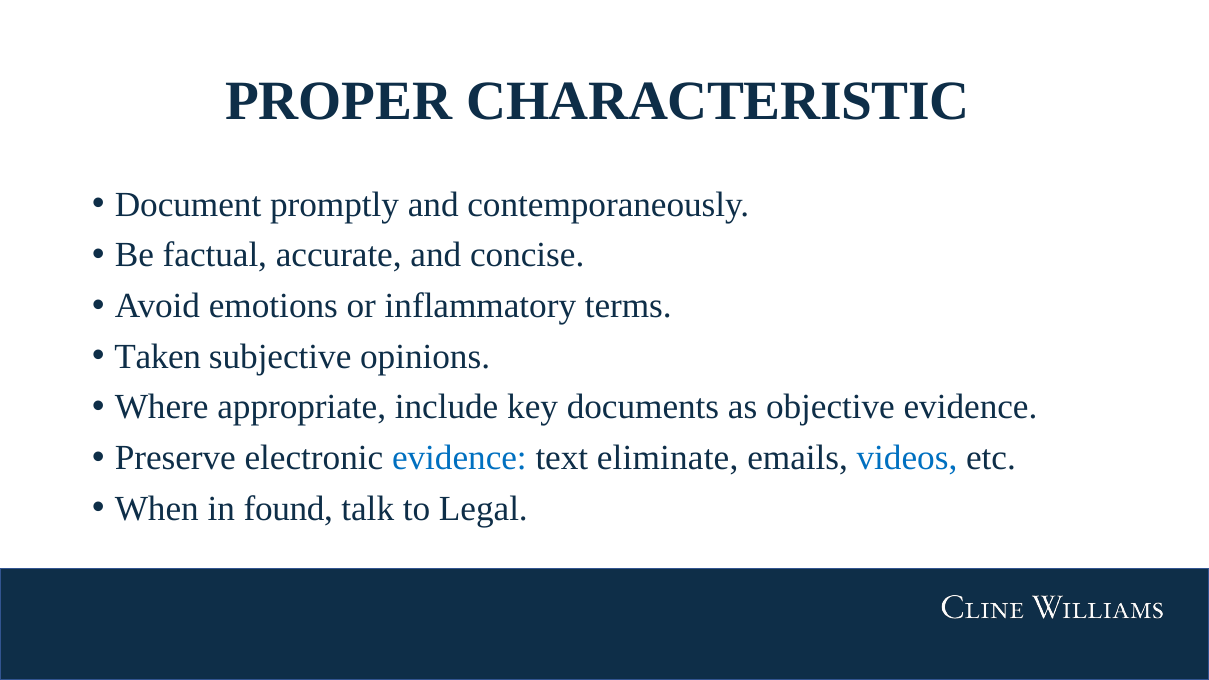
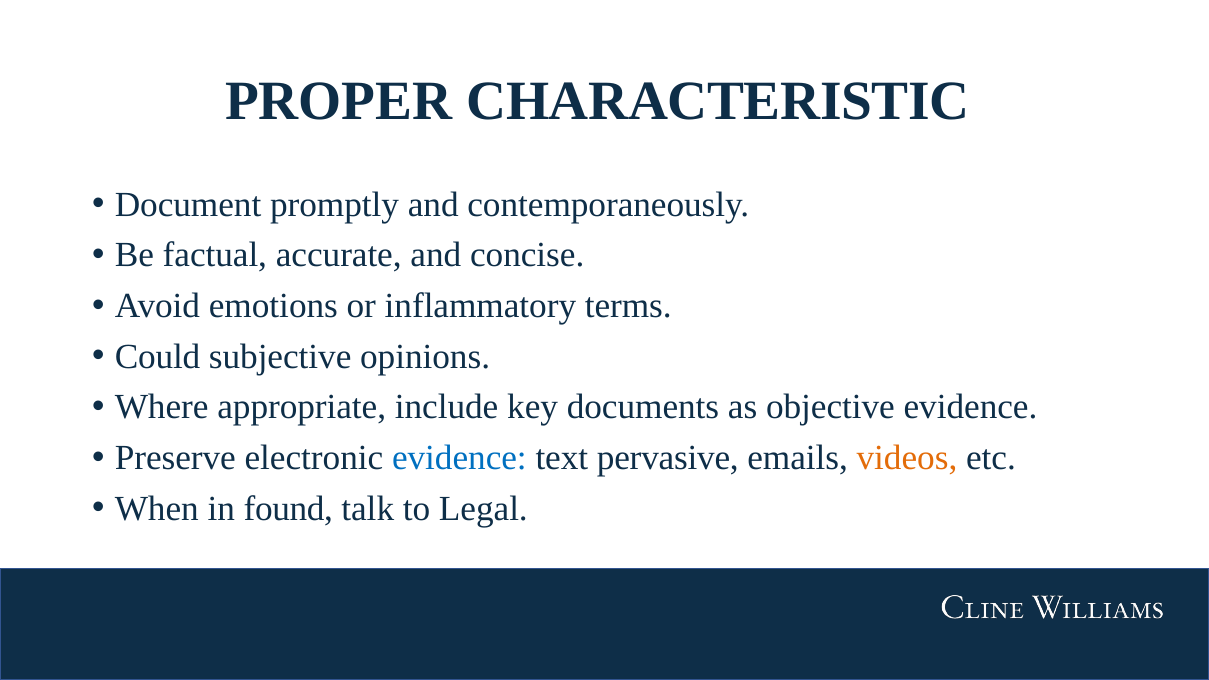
Taken: Taken -> Could
eliminate: eliminate -> pervasive
videos colour: blue -> orange
